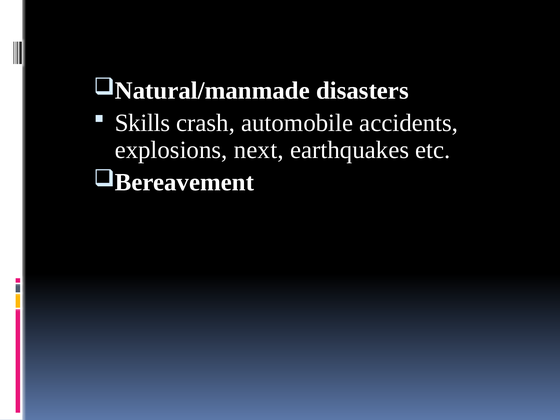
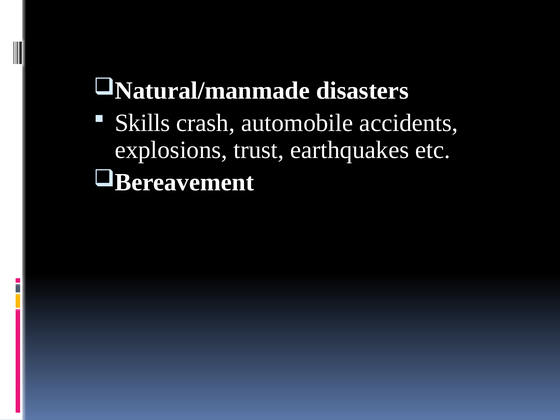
next: next -> trust
